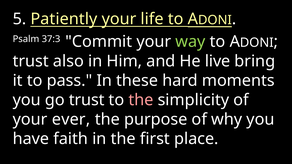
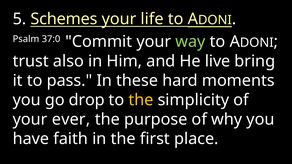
Patiently: Patiently -> Schemes
37:3: 37:3 -> 37:0
go trust: trust -> drop
the at (141, 100) colour: pink -> yellow
